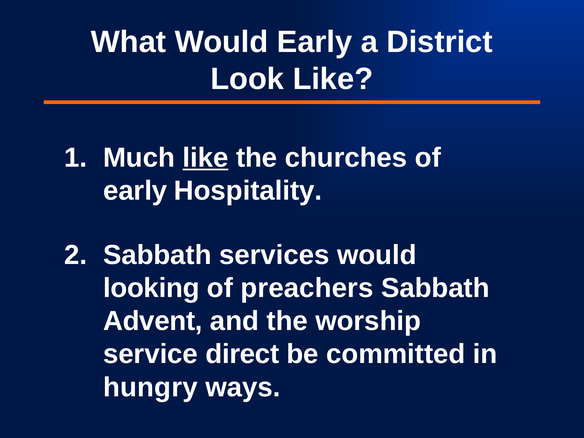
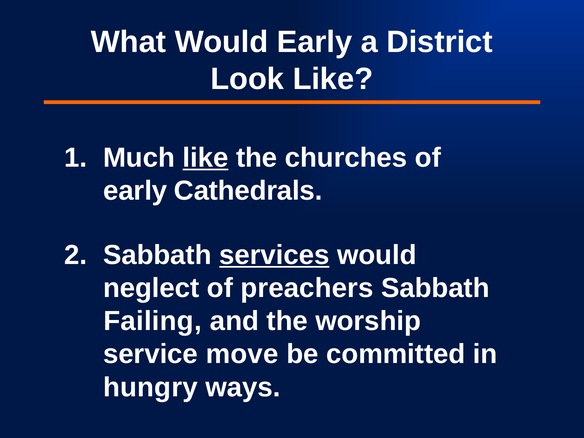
Hospitality: Hospitality -> Cathedrals
services underline: none -> present
looking: looking -> neglect
Advent: Advent -> Failing
direct: direct -> move
